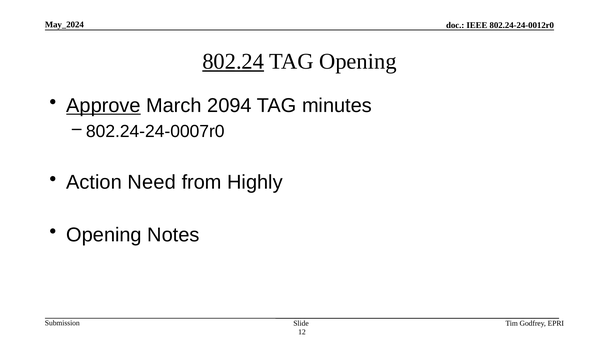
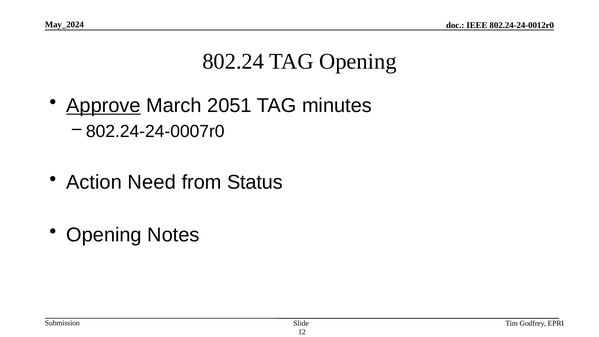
802.24 underline: present -> none
2094: 2094 -> 2051
Highly: Highly -> Status
